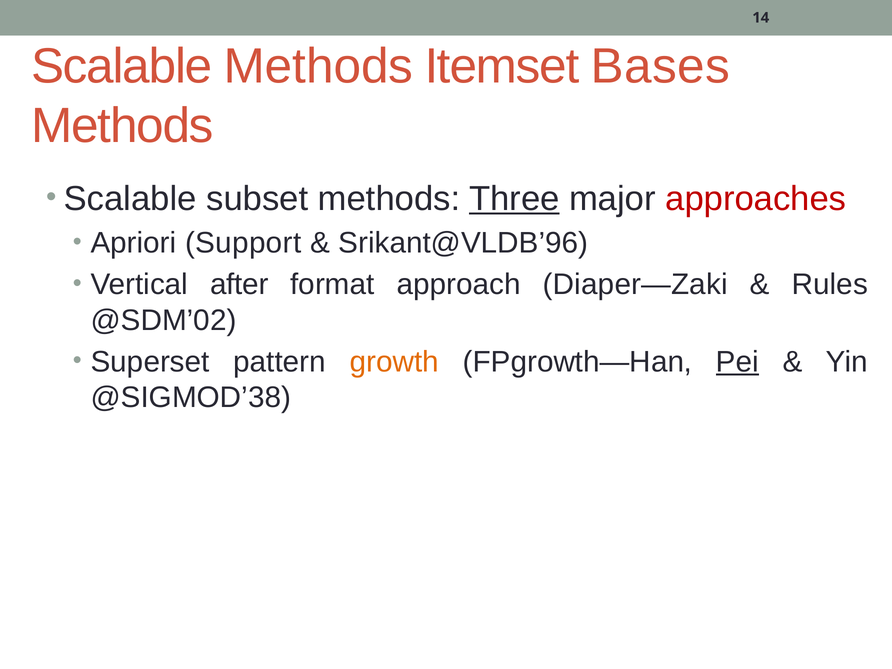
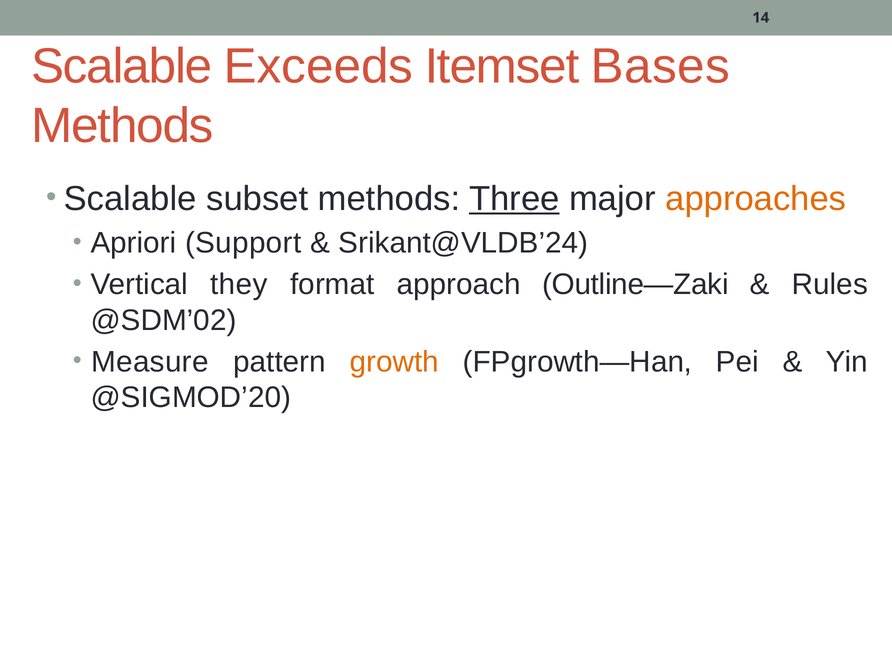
Scalable Methods: Methods -> Exceeds
approaches colour: red -> orange
Srikant@VLDB’96: Srikant@VLDB’96 -> Srikant@VLDB’24
after: after -> they
Diaper—Zaki: Diaper—Zaki -> Outline—Zaki
Superset: Superset -> Measure
Pei underline: present -> none
@SIGMOD’38: @SIGMOD’38 -> @SIGMOD’20
